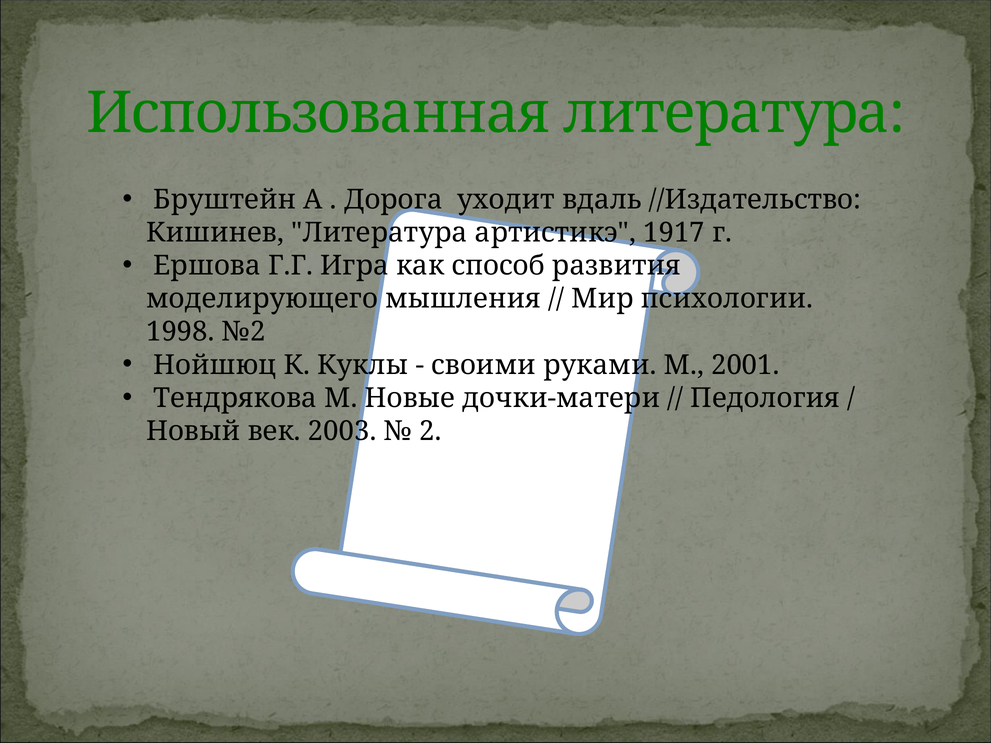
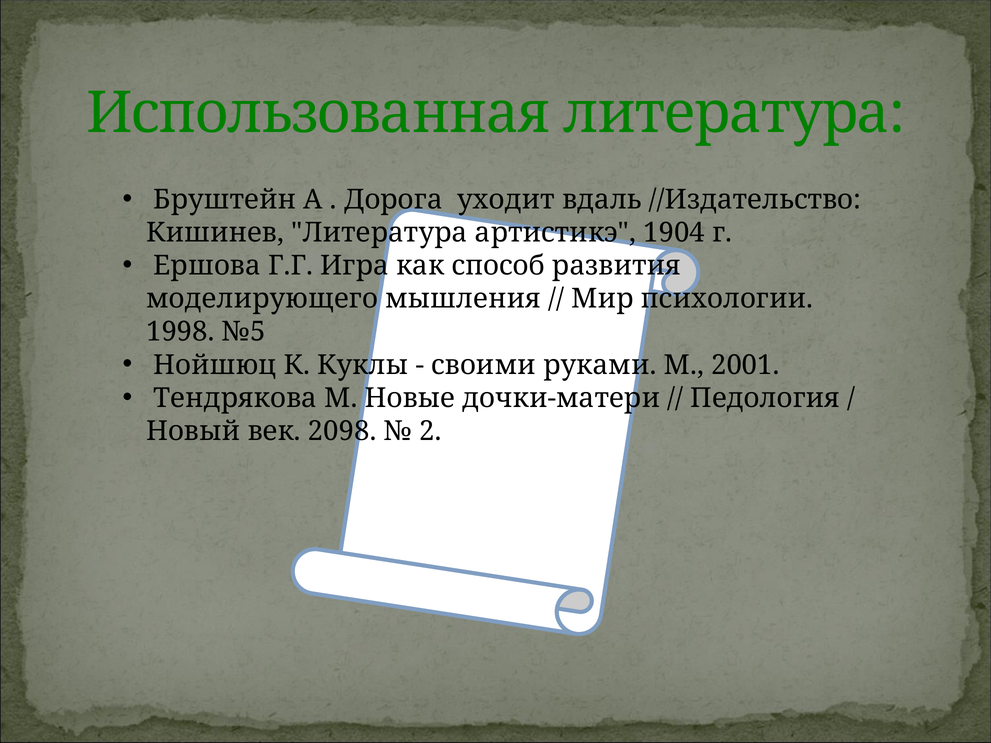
1917: 1917 -> 1904
№2: №2 -> №5
2003: 2003 -> 2098
